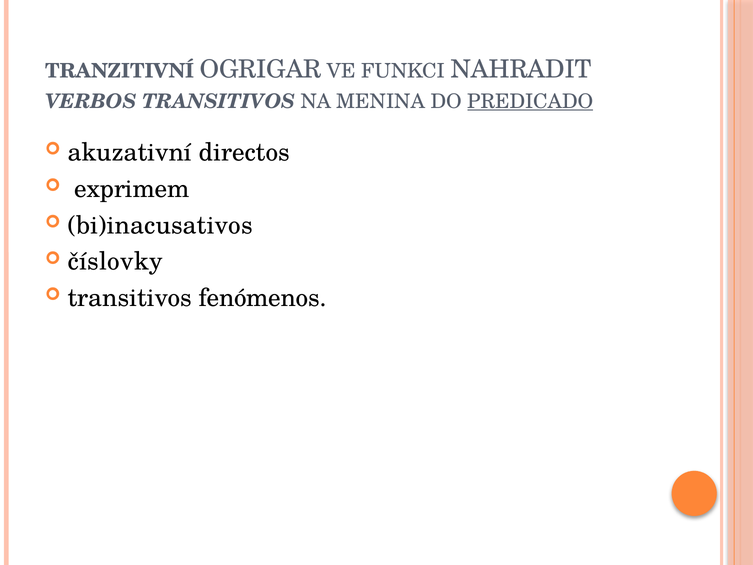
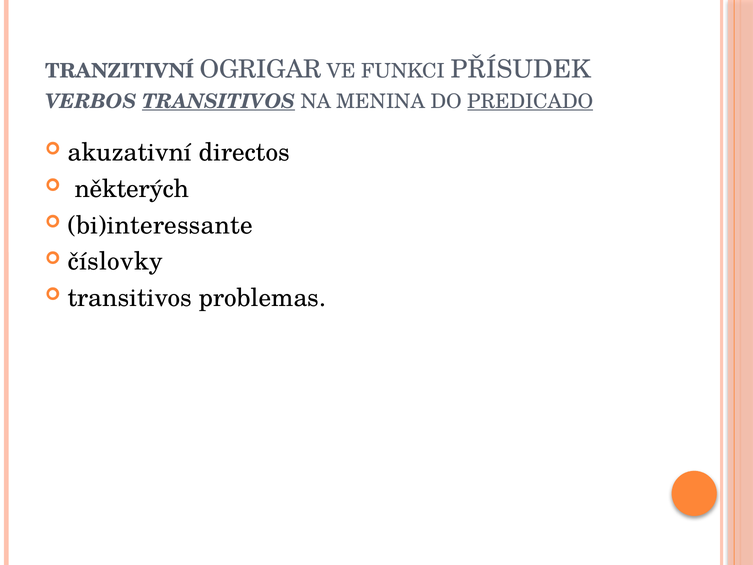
NAHRADIT: NAHRADIT -> PŘÍSUDEK
TRANSITIVOS at (219, 101) underline: none -> present
exprimem: exprimem -> některých
bi)inacusativos: bi)inacusativos -> bi)interessante
fenómenos: fenómenos -> problemas
